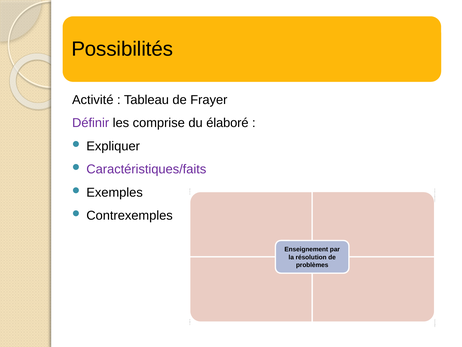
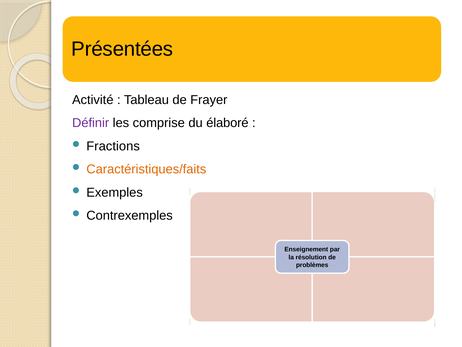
Possibilités: Possibilités -> Présentées
Expliquer: Expliquer -> Fractions
Caractéristiques/faits at (146, 169) colour: purple -> orange
